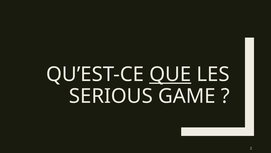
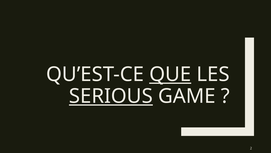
SERIOUS underline: none -> present
